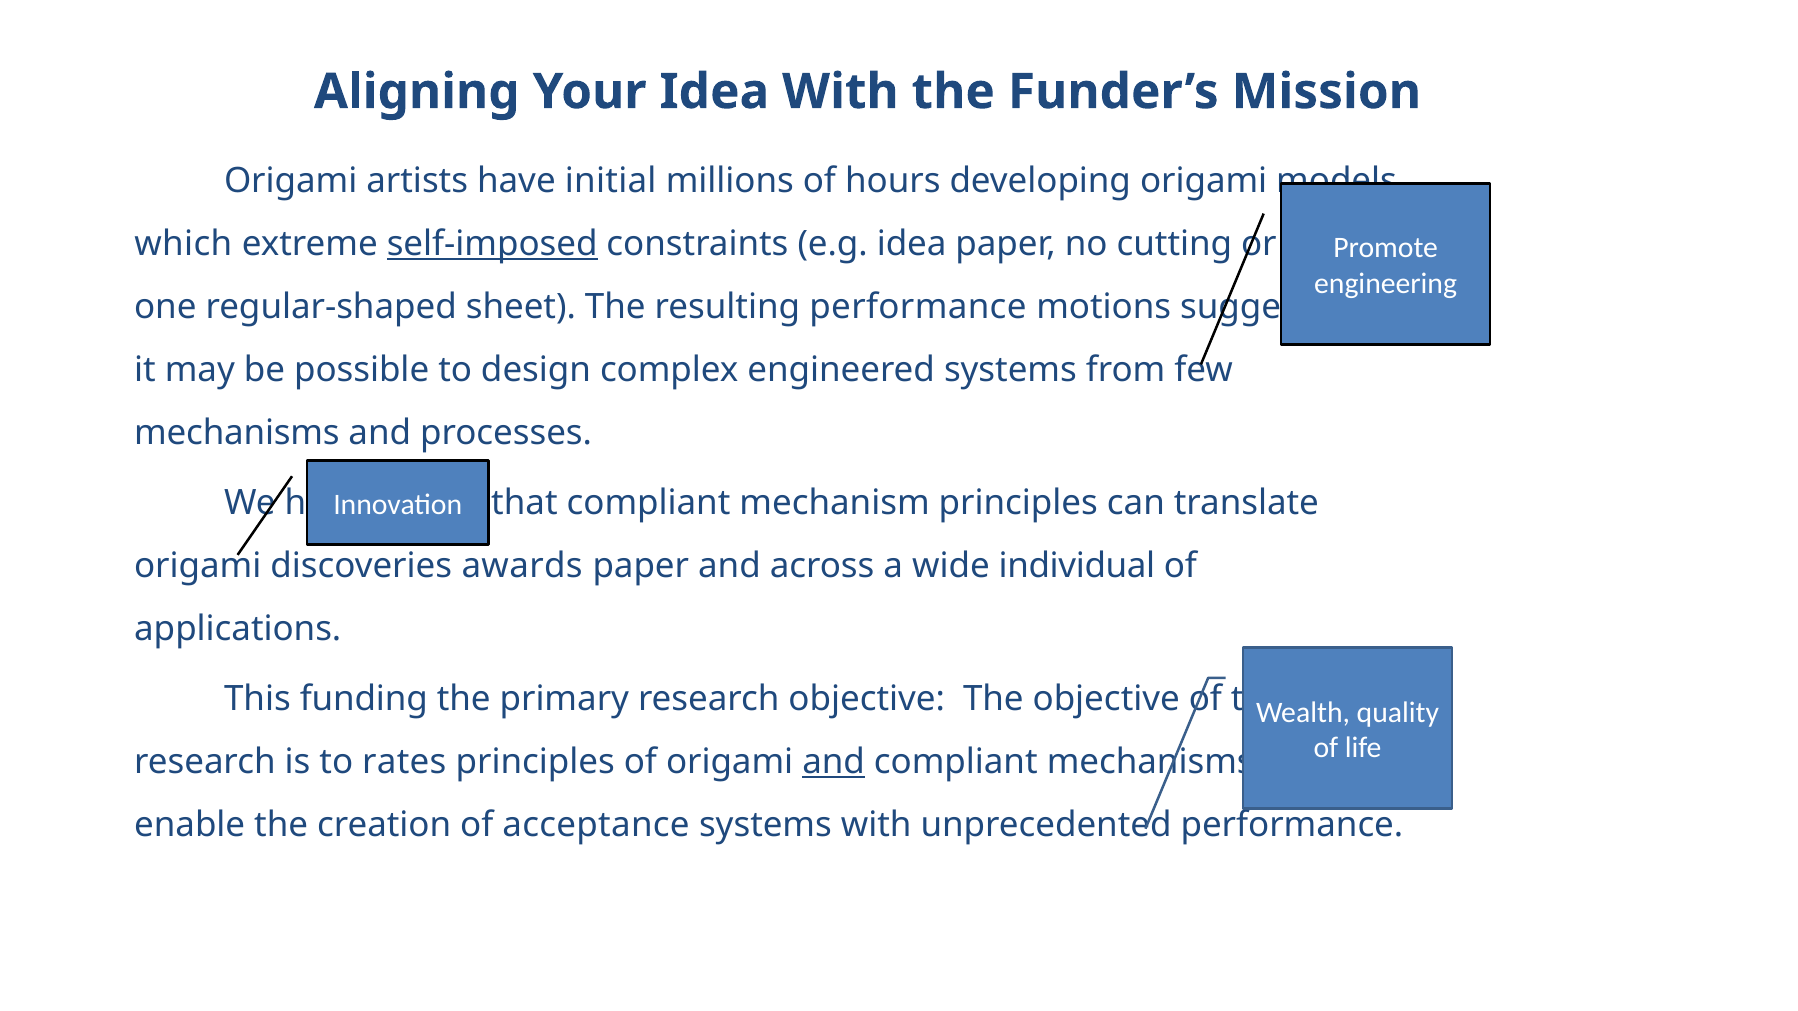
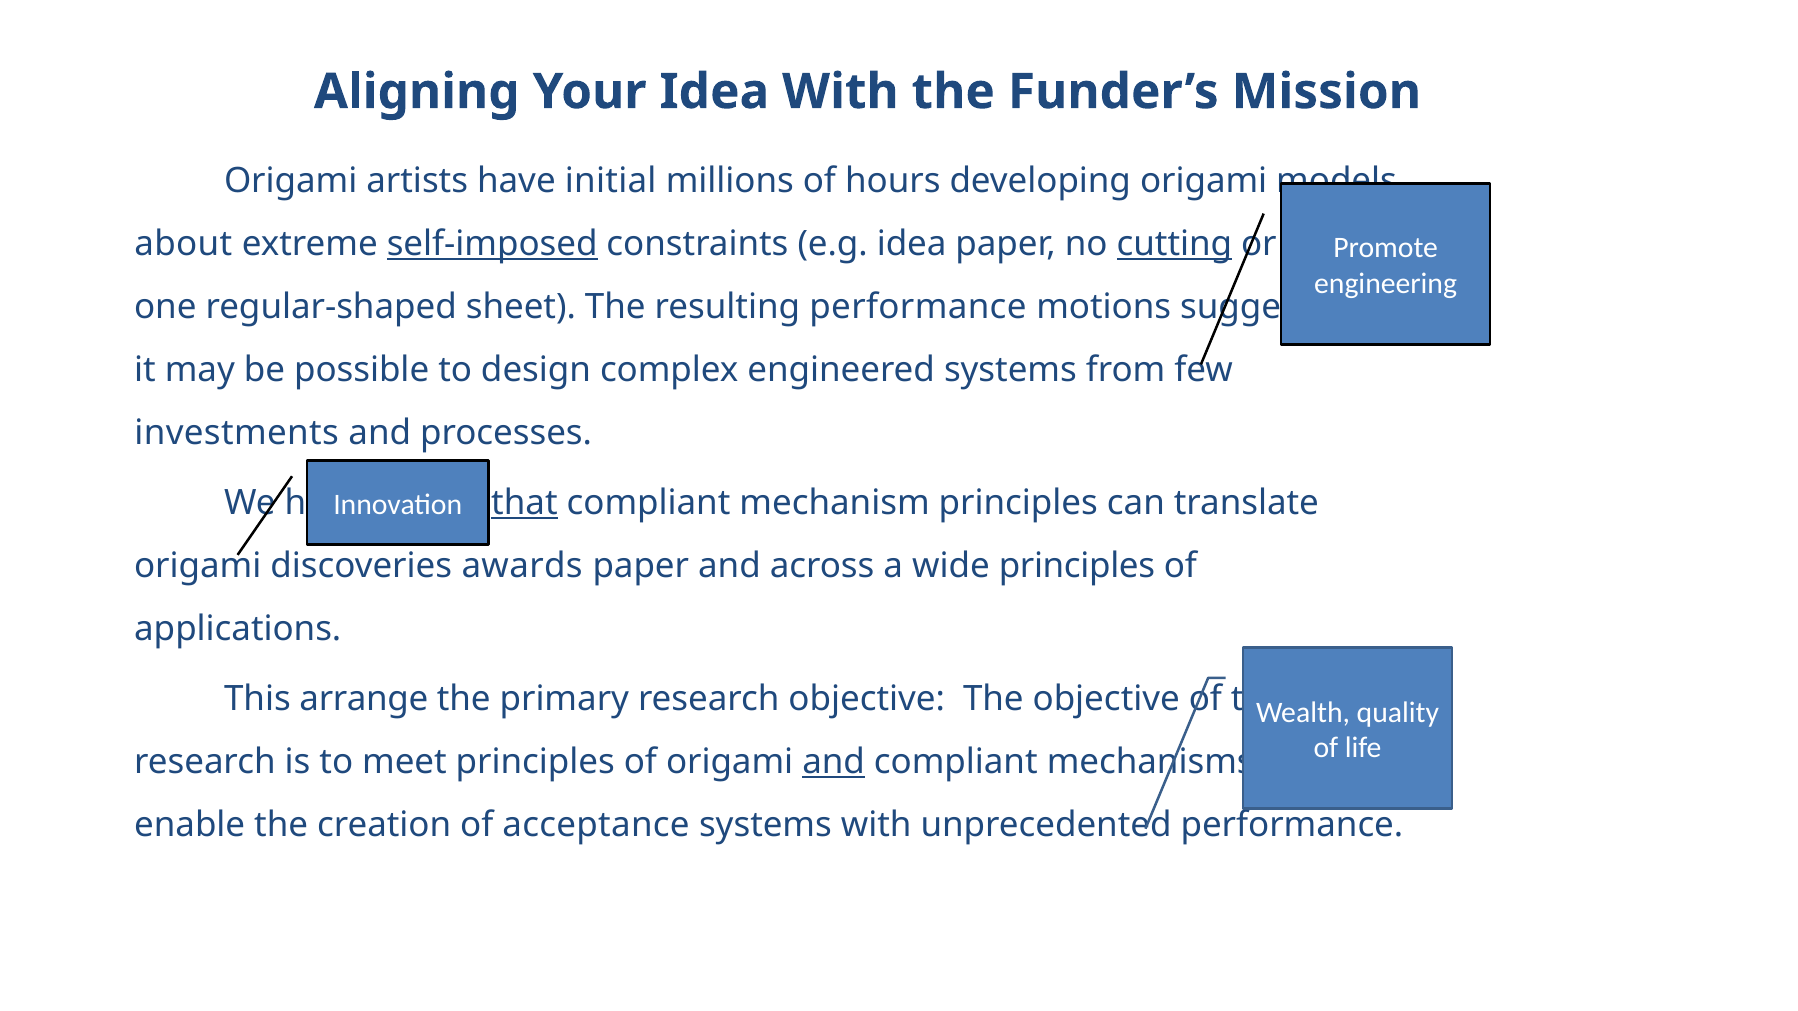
which: which -> about
cutting underline: none -> present
mechanisms at (237, 433): mechanisms -> investments
that at (524, 503) underline: none -> present
wide individual: individual -> principles
funding: funding -> arrange
rates: rates -> meet
